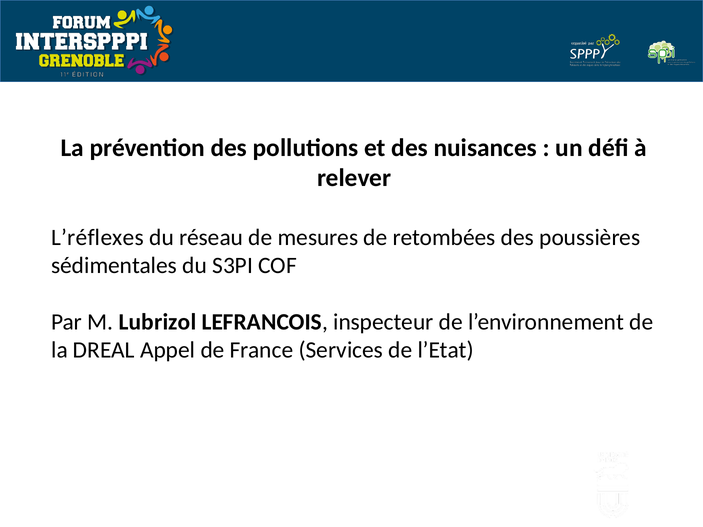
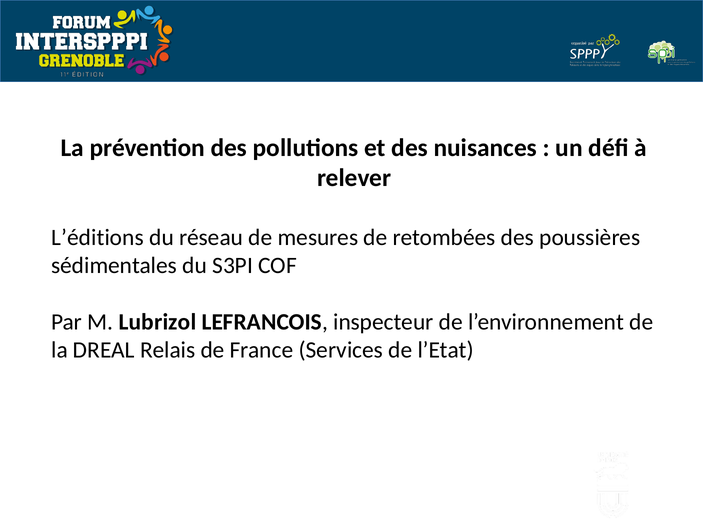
L’réflexes: L’réflexes -> L’éditions
Appel: Appel -> Relais
